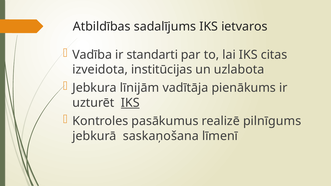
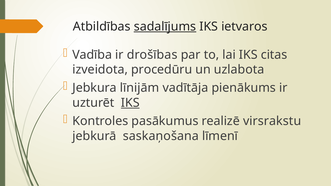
sadalījums underline: none -> present
standarti: standarti -> drošības
institūcijas: institūcijas -> procedūru
pilnīgums: pilnīgums -> virsrakstu
